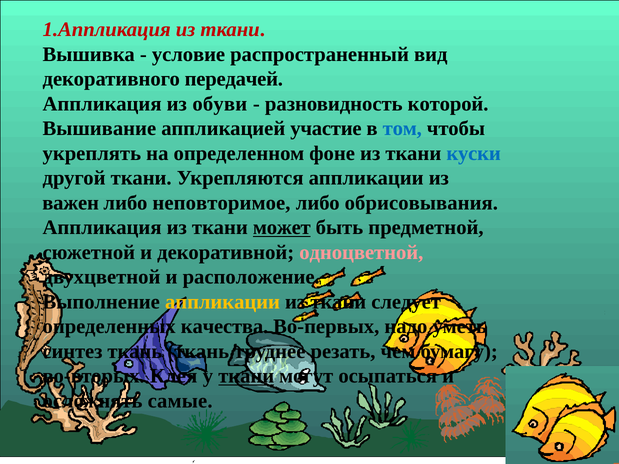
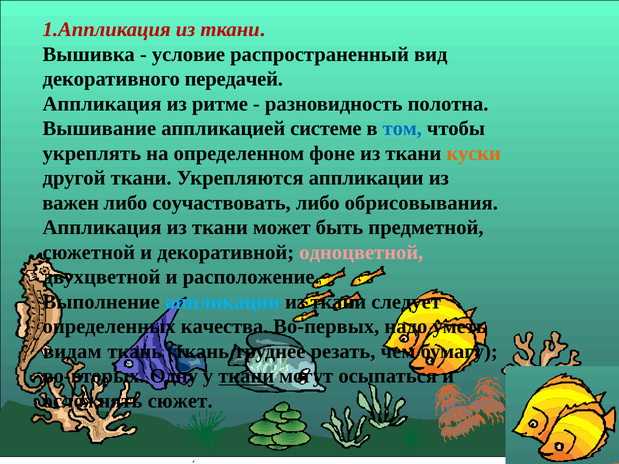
обуви: обуви -> ритме
которой: которой -> полотна
участие: участие -> системе
куски colour: blue -> orange
неповторимое: неповторимое -> соучаствовать
может underline: present -> none
аппликации at (223, 302) colour: yellow -> light blue
синтез: синтез -> видам
Клея: Клея -> Одну
самые: самые -> сюжет
